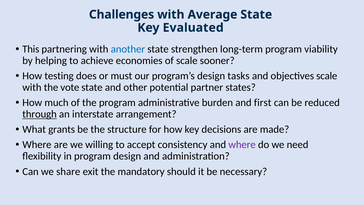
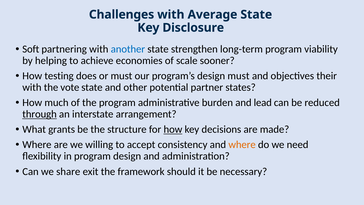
Evaluated: Evaluated -> Disclosure
This: This -> Soft
design tasks: tasks -> must
objectives scale: scale -> their
first: first -> lead
how at (173, 129) underline: none -> present
where at (242, 145) colour: purple -> orange
mandatory: mandatory -> framework
